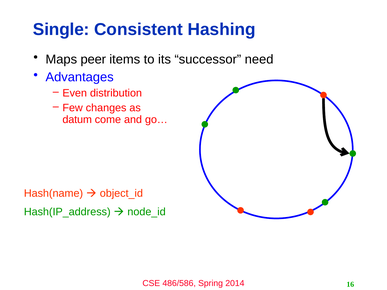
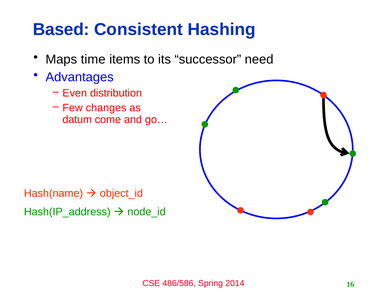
Single: Single -> Based
peer: peer -> time
